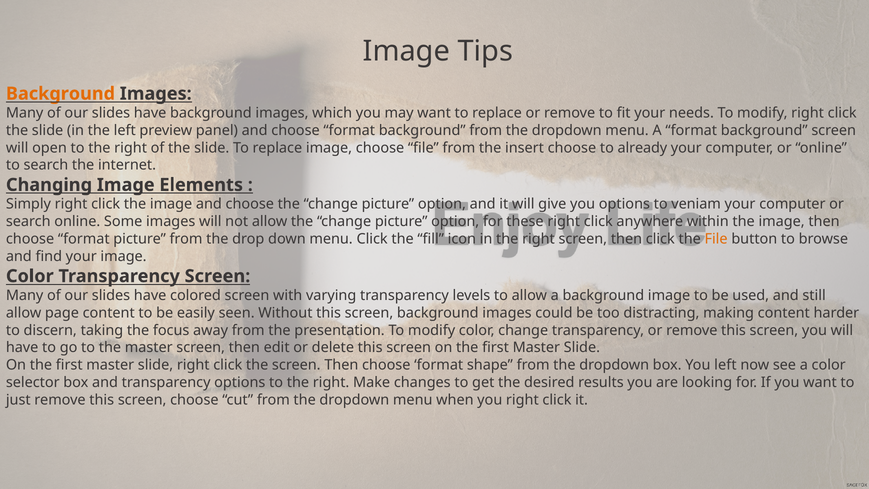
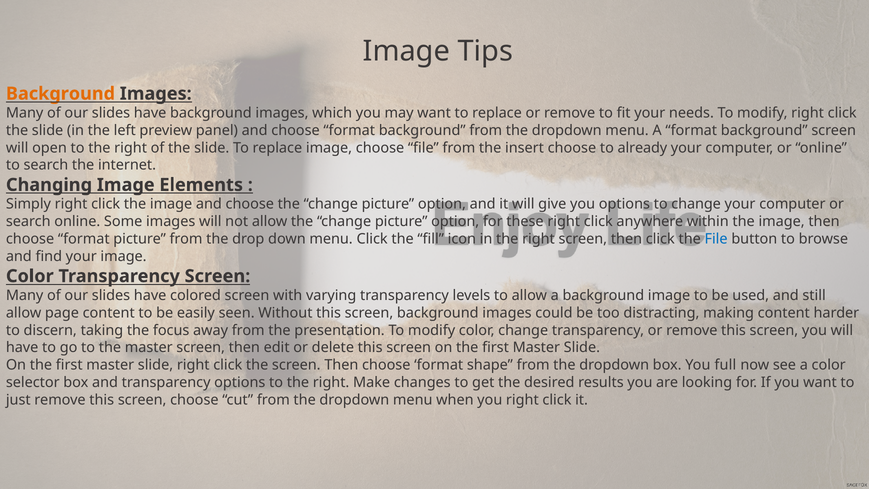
to veniam: veniam -> change
File at (716, 239) colour: orange -> blue
You left: left -> full
